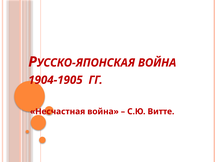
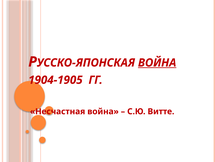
ВОЙНА at (157, 62) underline: none -> present
